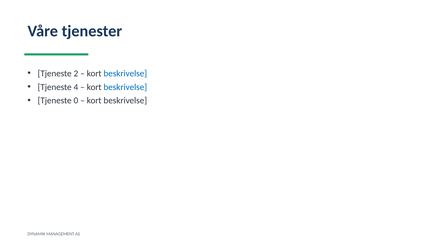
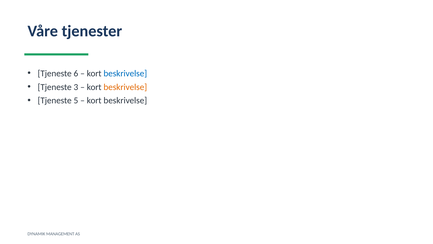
2: 2 -> 6
4: 4 -> 3
beskrivelse at (125, 87) colour: blue -> orange
0: 0 -> 5
